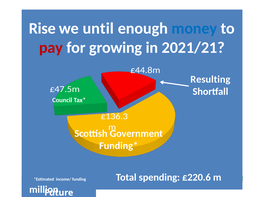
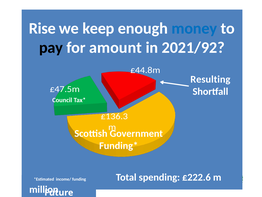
until: until -> keep
pay colour: red -> black
growing: growing -> amount
2021/21: 2021/21 -> 2021/92
£220.6: £220.6 -> £222.6
